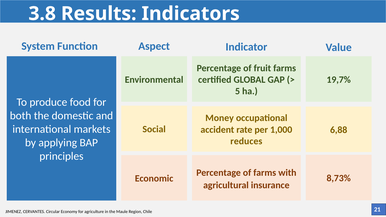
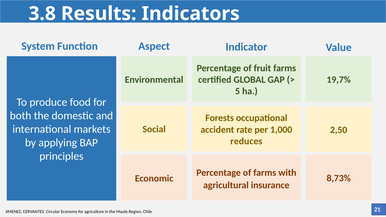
Money: Money -> Forests
6,88: 6,88 -> 2,50
